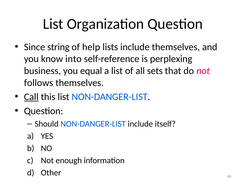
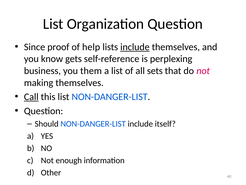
string: string -> proof
include at (135, 47) underline: none -> present
into: into -> gets
equal: equal -> them
follows: follows -> making
